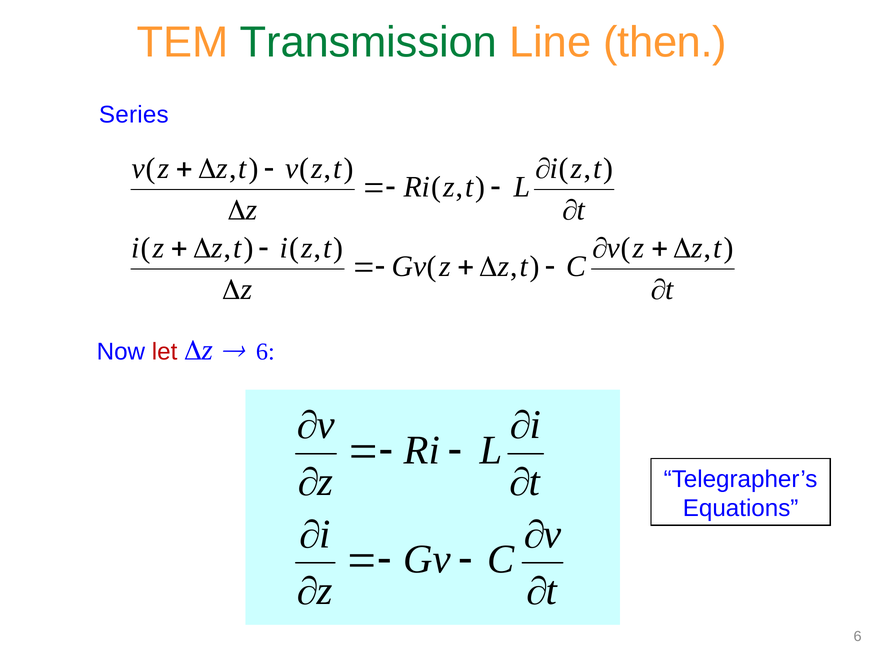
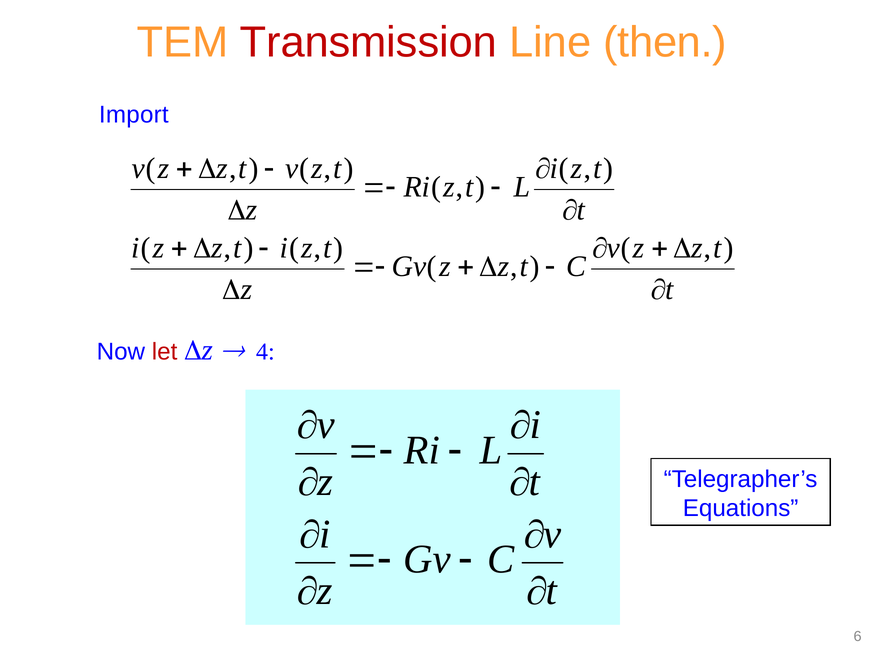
Transmission colour: green -> red
Series: Series -> Import
6 at (265, 352): 6 -> 4
